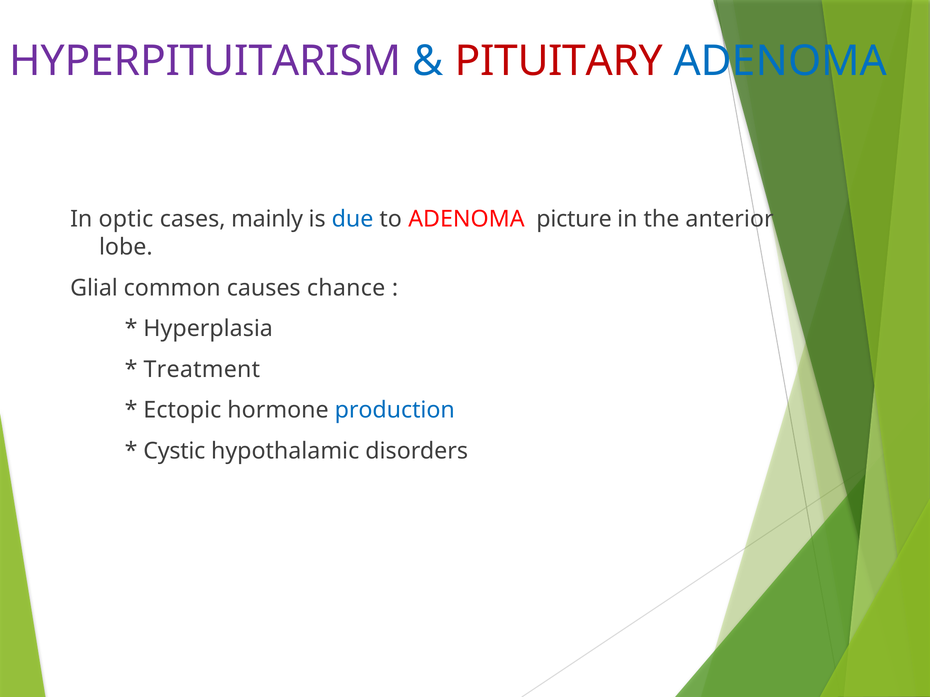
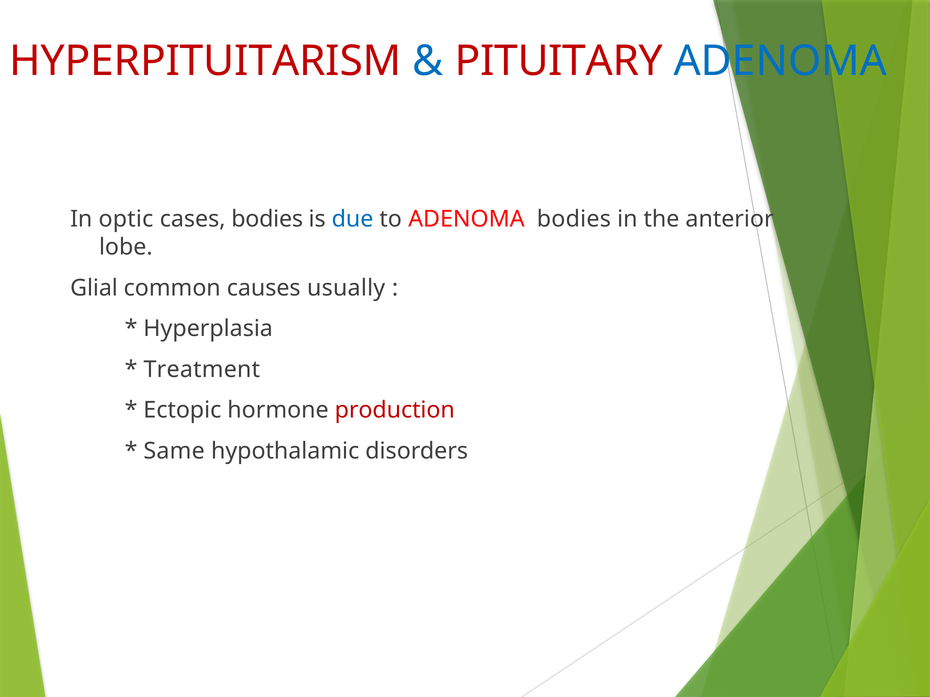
HYPERPITUITARISM colour: purple -> red
cases mainly: mainly -> bodies
ADENOMA picture: picture -> bodies
chance: chance -> usually
production colour: blue -> red
Cystic: Cystic -> Same
